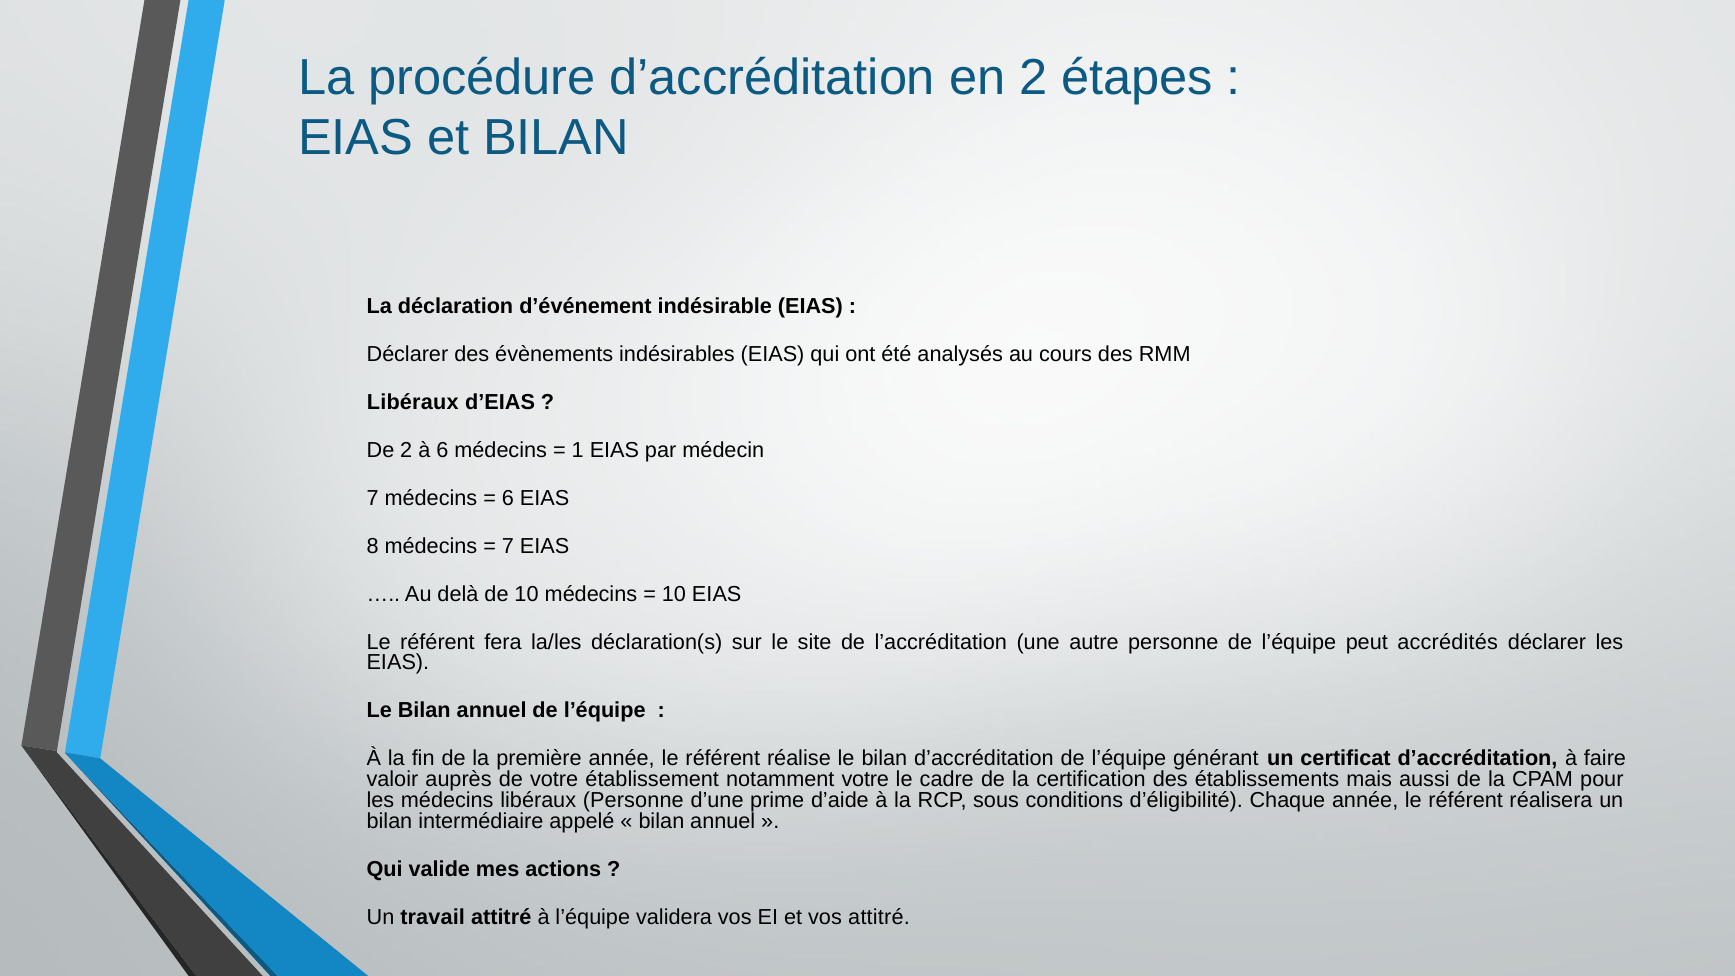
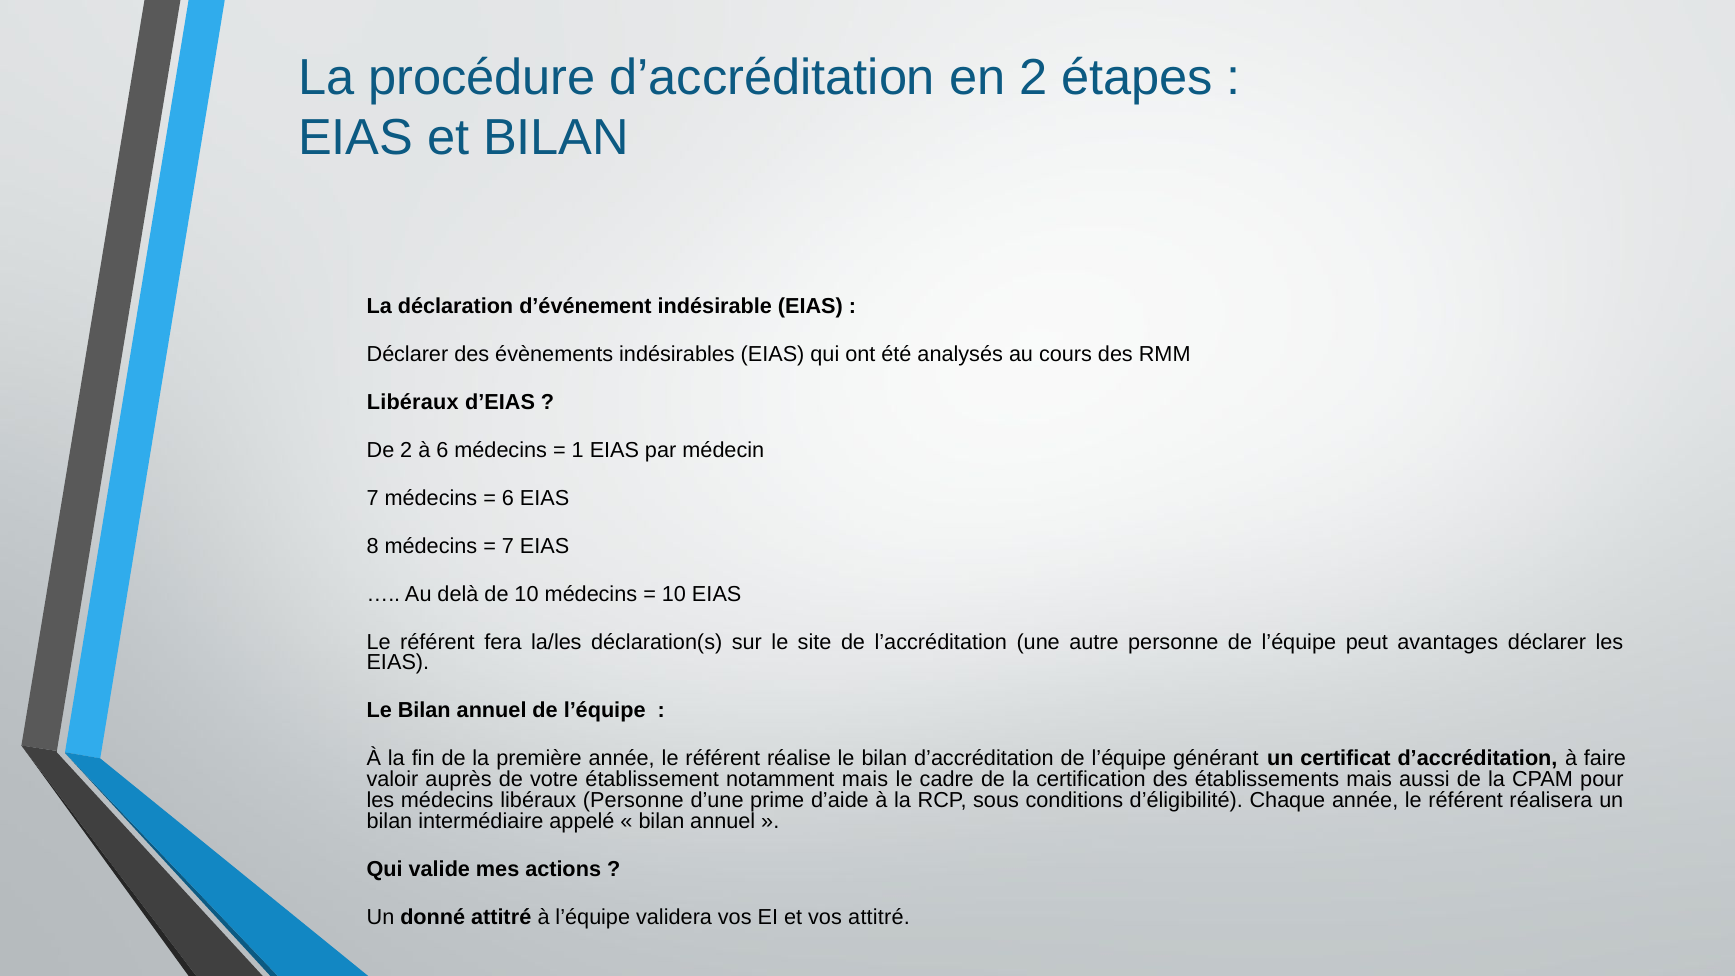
accrédités: accrédités -> avantages
notamment votre: votre -> mais
travail: travail -> donné
